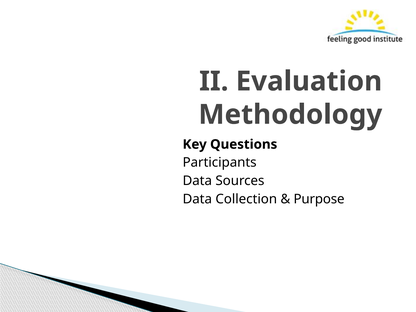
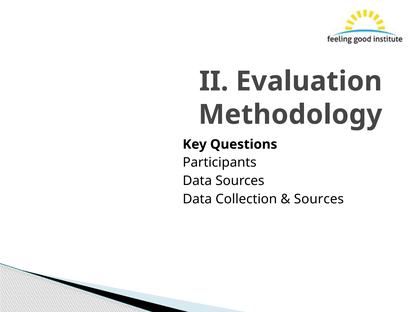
Purpose at (319, 199): Purpose -> Sources
